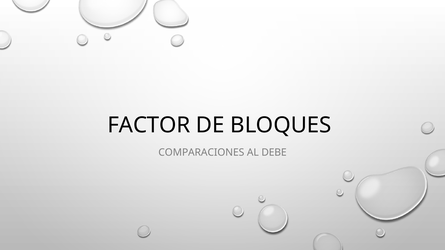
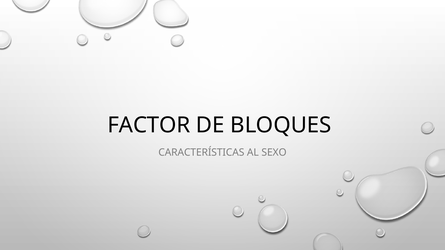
COMPARACIONES: COMPARACIONES -> CARACTERÍSTICAS
DEBE: DEBE -> SEXO
